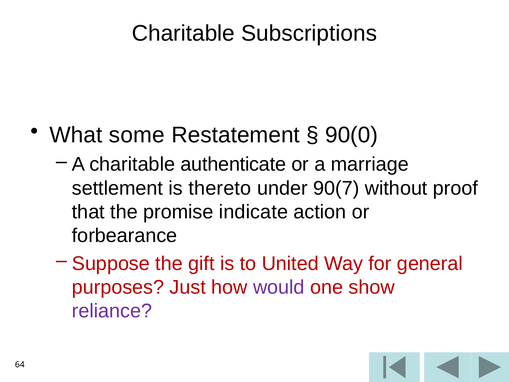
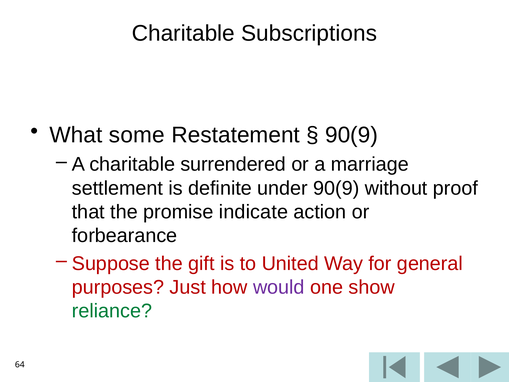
90(0 at (351, 135): 90(0 -> 90(9
authenticate: authenticate -> surrendered
thereto: thereto -> definite
under 90(7: 90(7 -> 90(9
reliance colour: purple -> green
